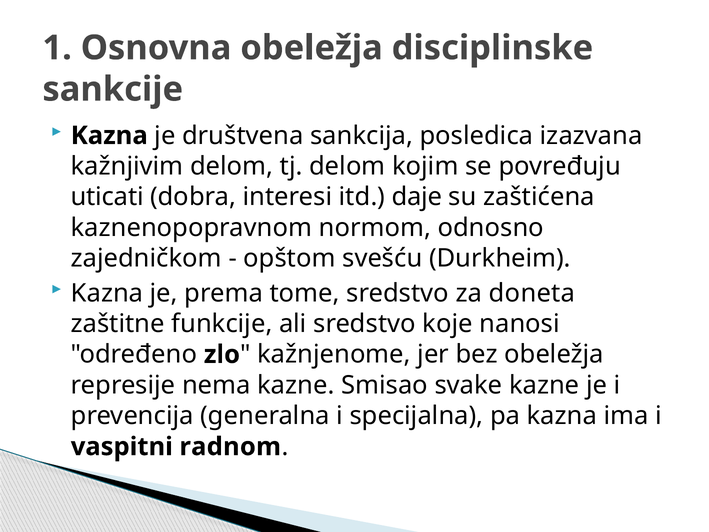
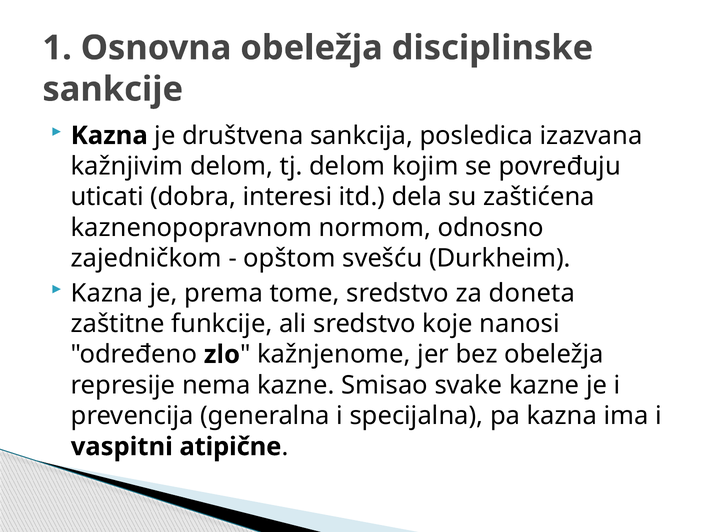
daje: daje -> dela
radnom: radnom -> atipične
